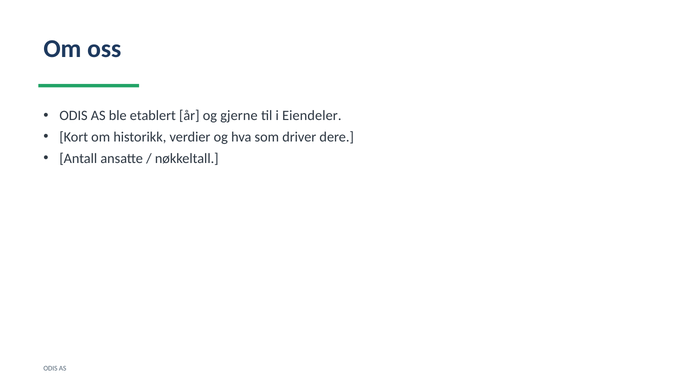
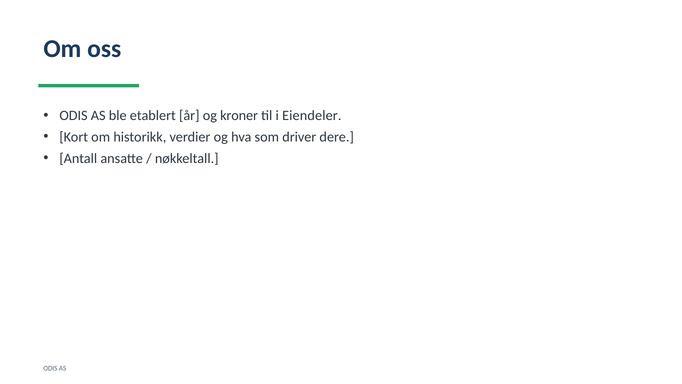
gjerne: gjerne -> kroner
